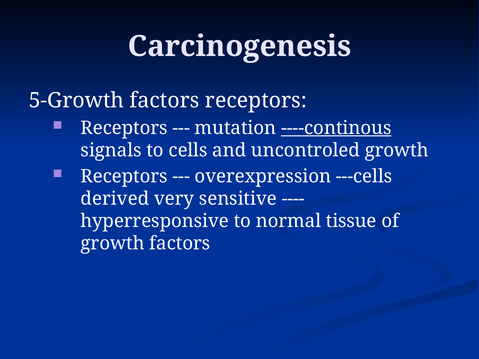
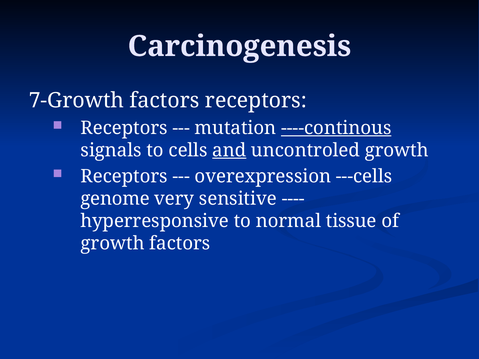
5-Growth: 5-Growth -> 7-Growth
and underline: none -> present
derived: derived -> genome
